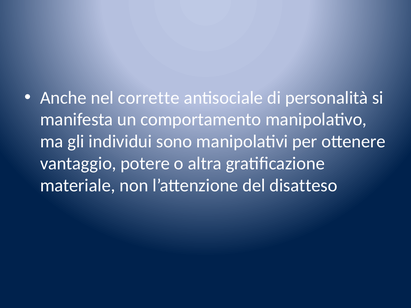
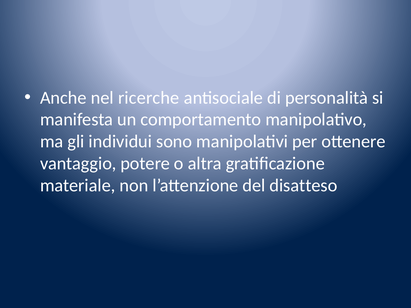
corrette: corrette -> ricerche
